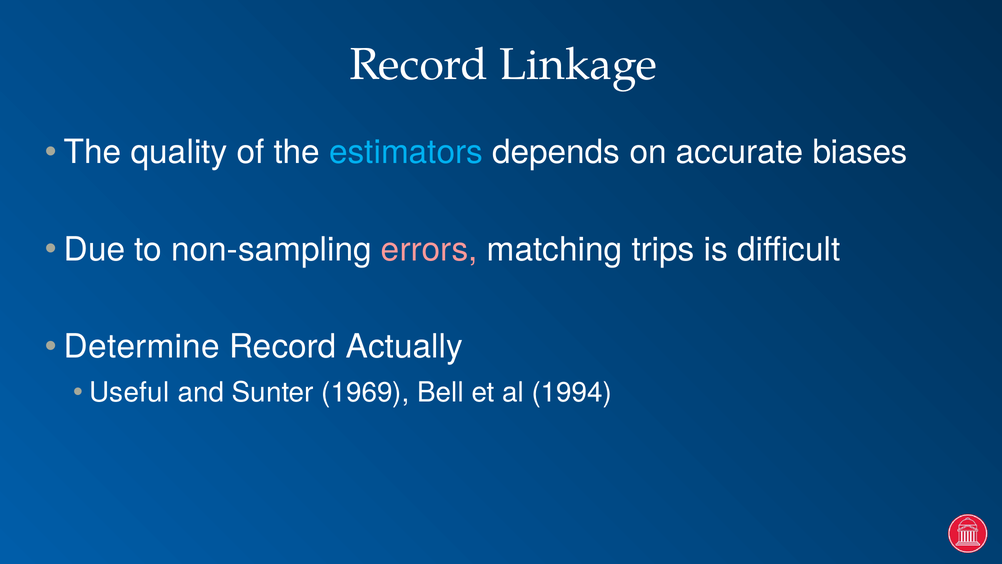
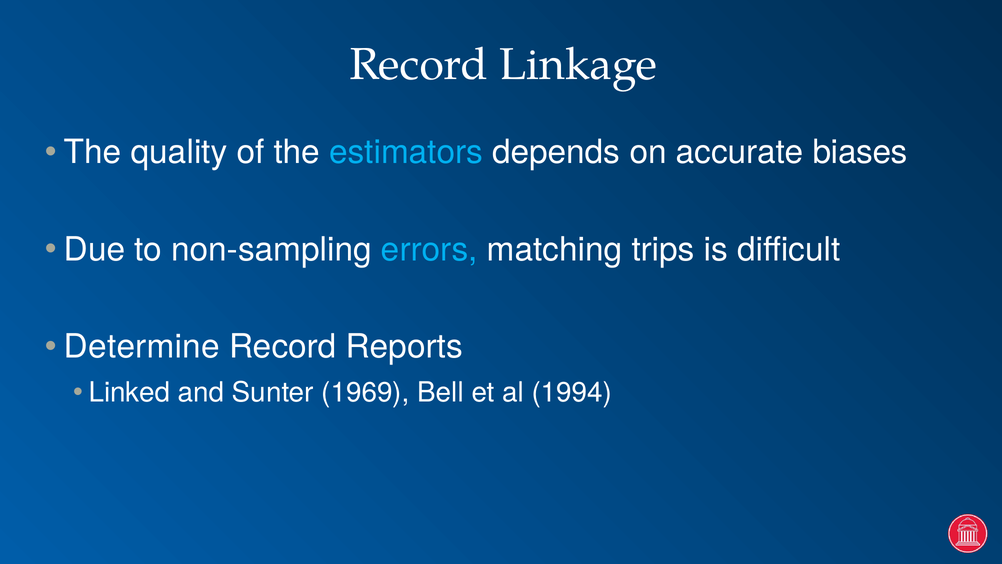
errors colour: pink -> light blue
Actually: Actually -> Reports
Useful: Useful -> Linked
